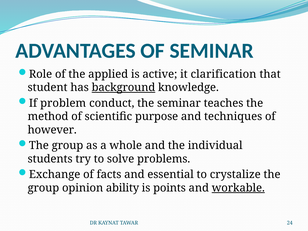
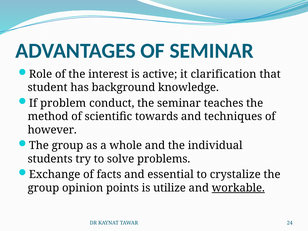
applied: applied -> interest
background underline: present -> none
purpose: purpose -> towards
ability: ability -> points
points: points -> utilize
